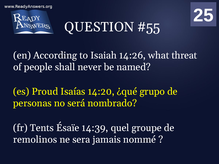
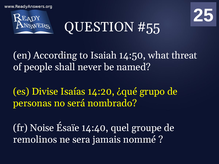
14:26: 14:26 -> 14:50
Proud: Proud -> Divise
Tents: Tents -> Noise
14:39: 14:39 -> 14:40
